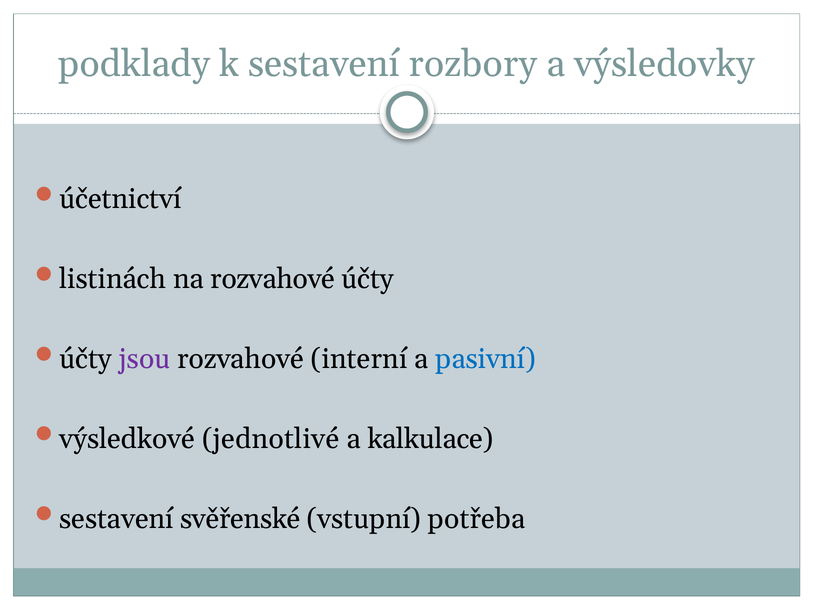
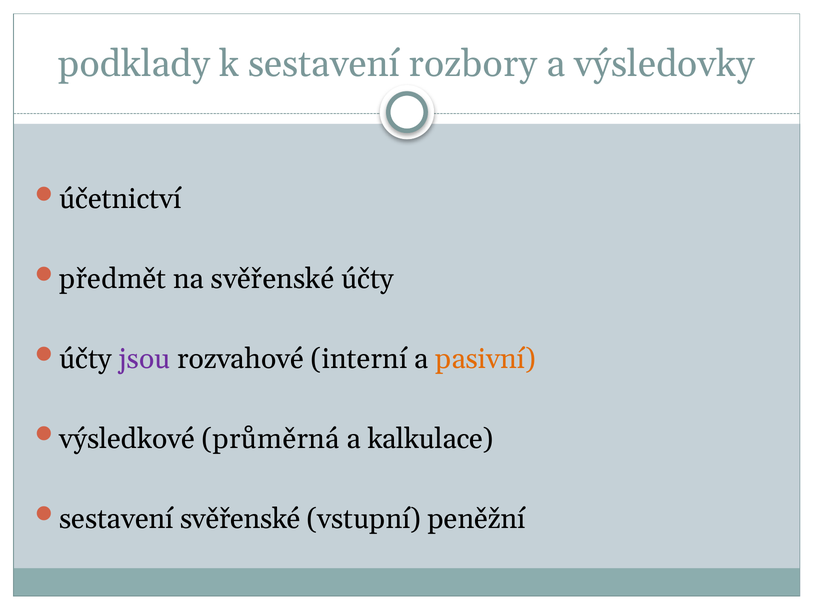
listinách: listinách -> předmět
na rozvahové: rozvahové -> svěřenské
pasivní colour: blue -> orange
jednotlivé: jednotlivé -> průměrná
potřeba: potřeba -> peněžní
